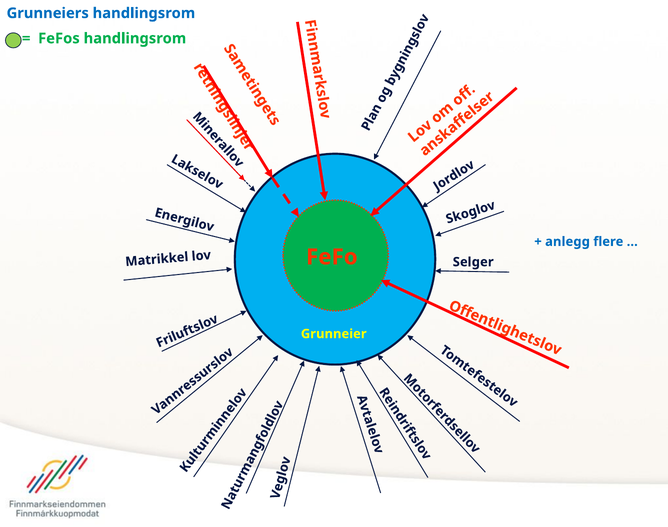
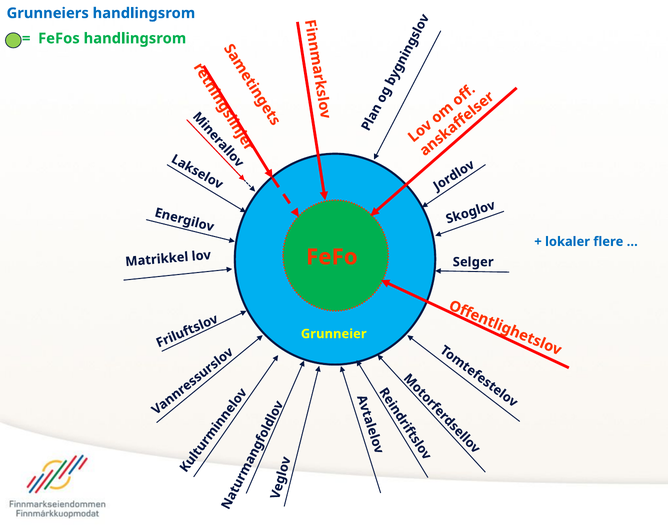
anlegg: anlegg -> lokaler
